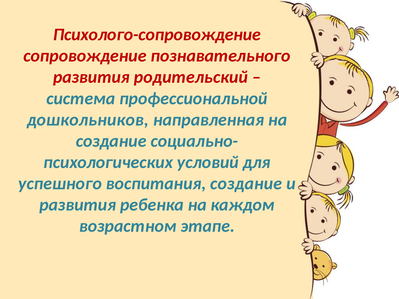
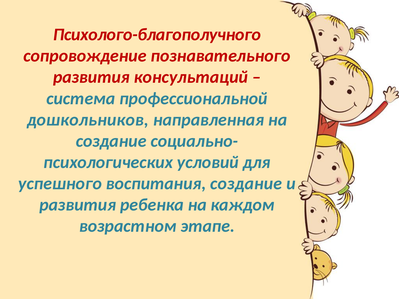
Психолого-сопровождение: Психолого-сопровождение -> Психолого-благополучного
родительский: родительский -> консультаций
